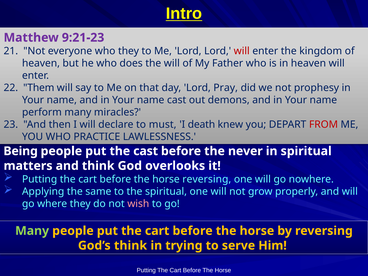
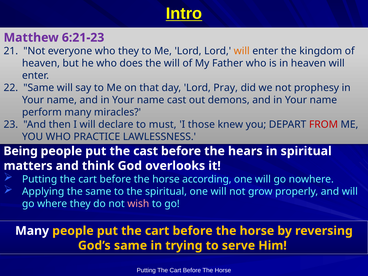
9:21-23: 9:21-23 -> 6:21-23
will at (242, 51) colour: red -> orange
22 Them: Them -> Same
death: death -> those
never: never -> hears
horse reversing: reversing -> according
Many at (32, 231) colour: light green -> white
God’s think: think -> same
